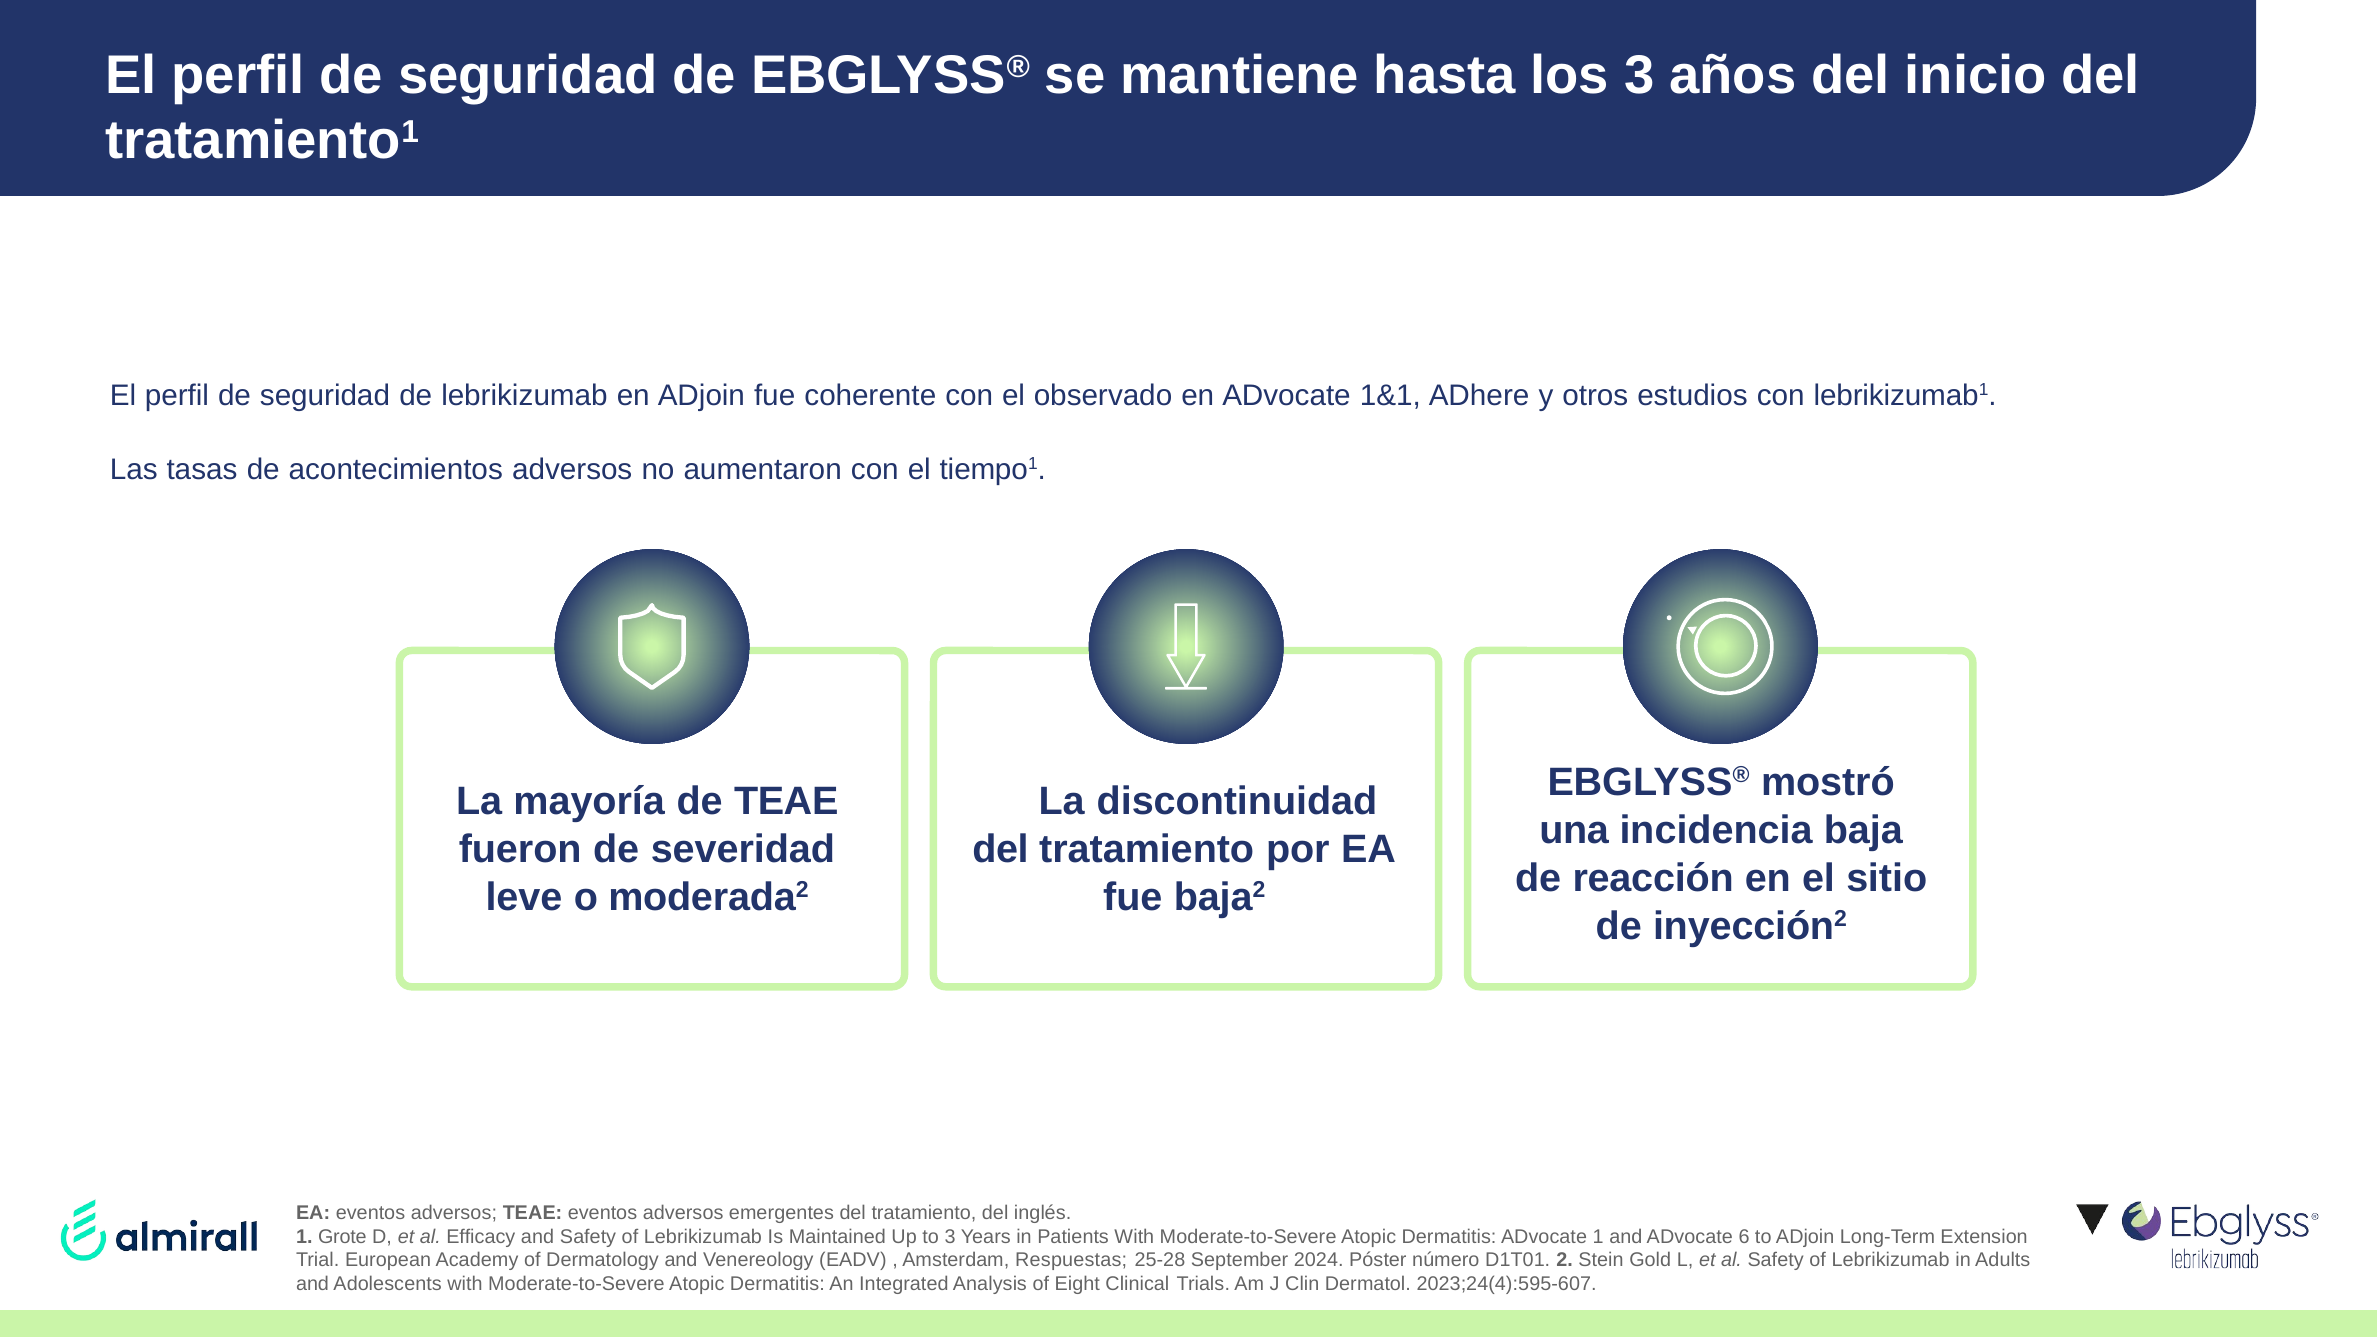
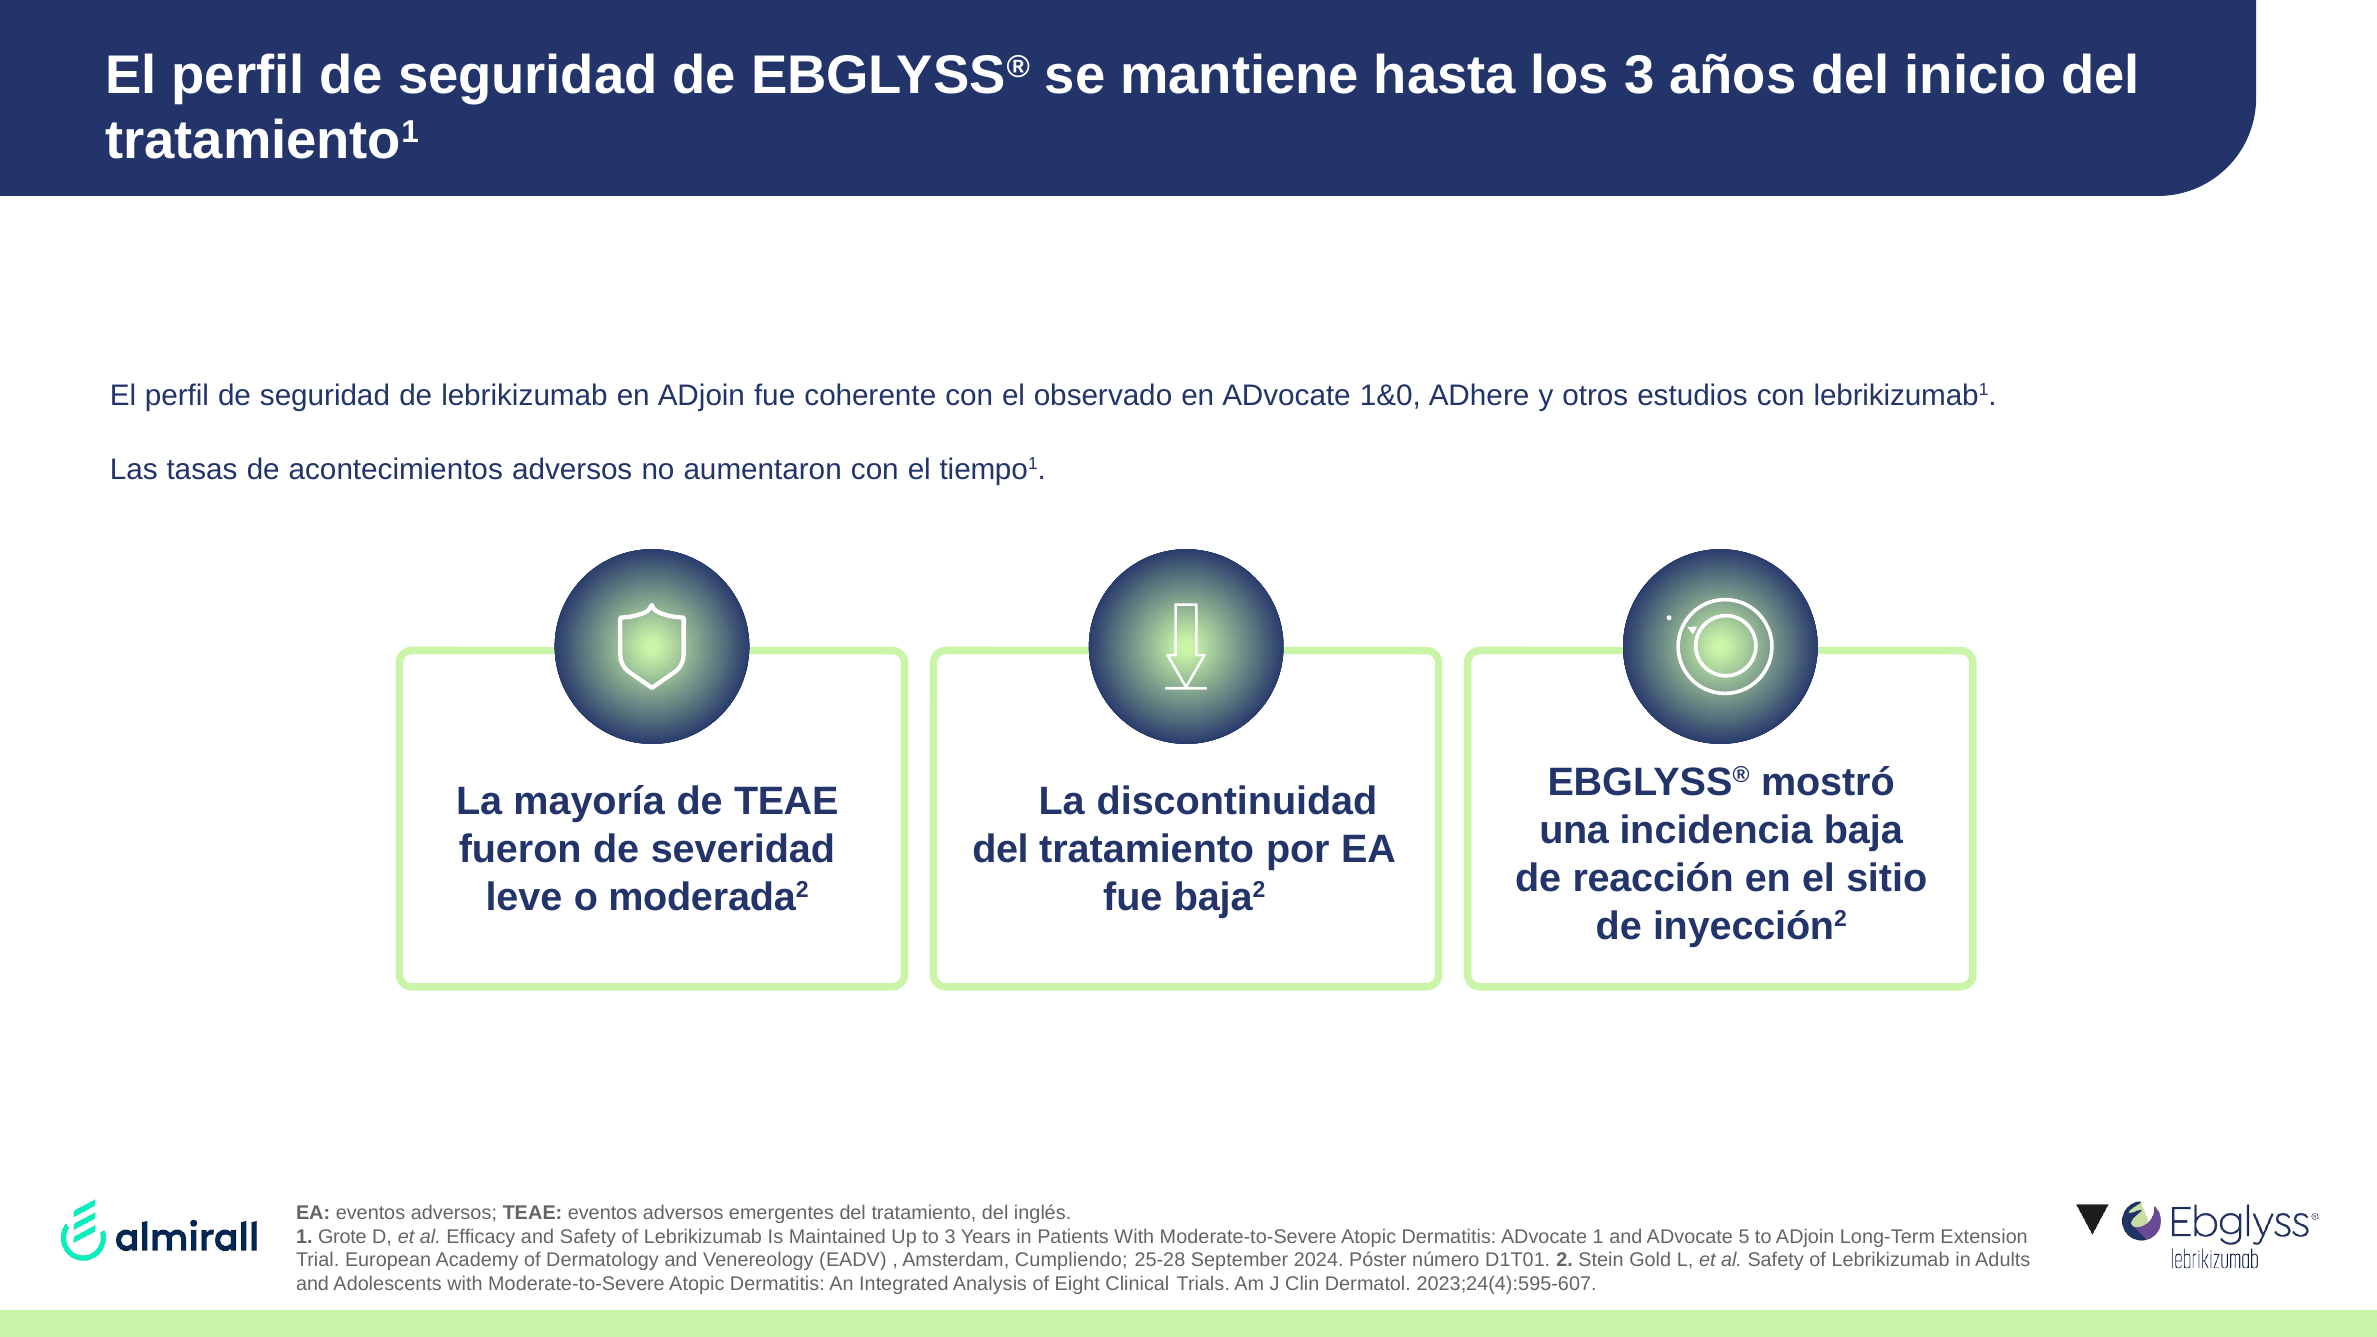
1&1: 1&1 -> 1&0
6: 6 -> 5
Respuestas: Respuestas -> Cumpliendo
